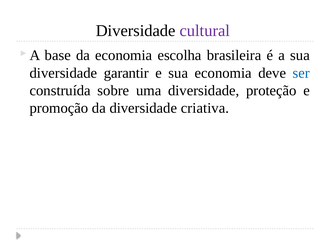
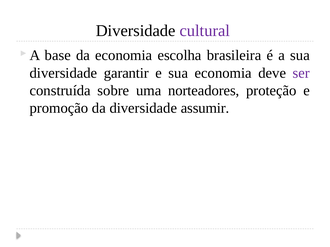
ser colour: blue -> purple
uma diversidade: diversidade -> norteadores
criativa: criativa -> assumir
